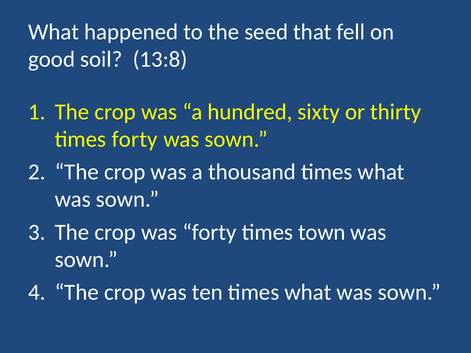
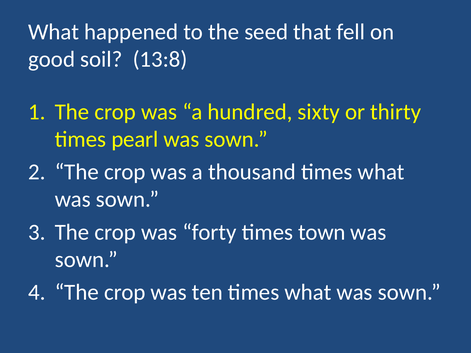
times forty: forty -> pearl
